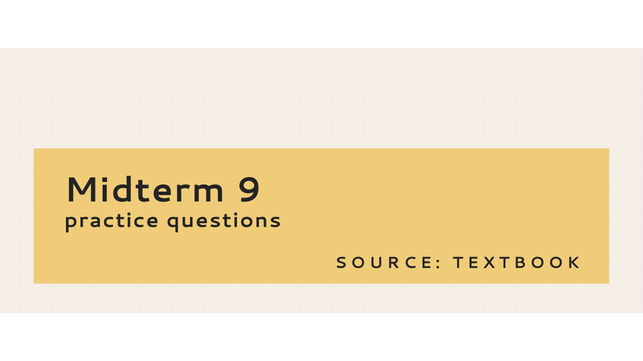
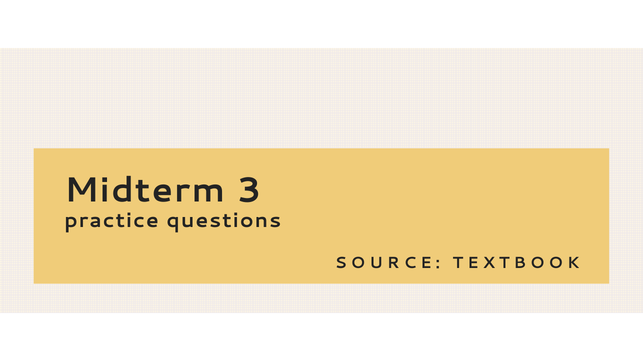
9: 9 -> 3
